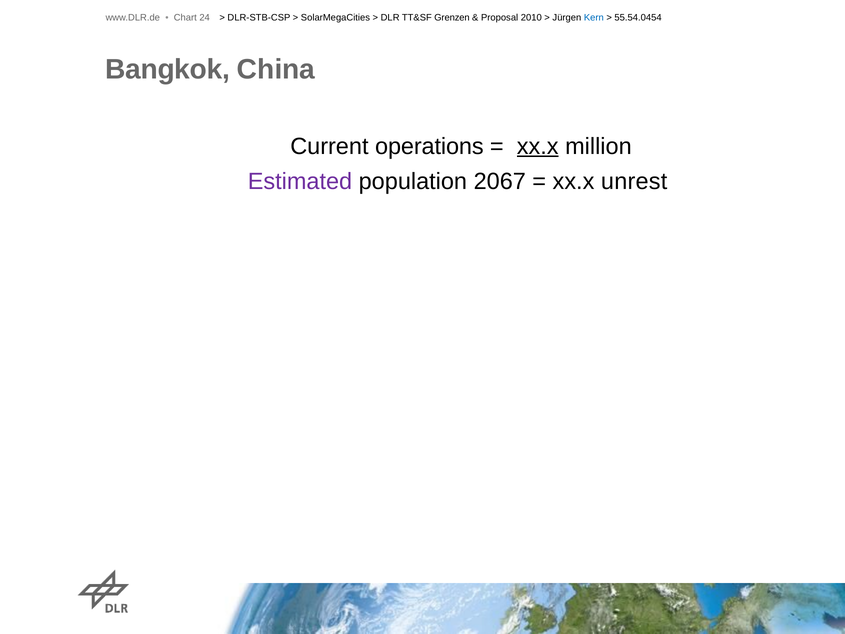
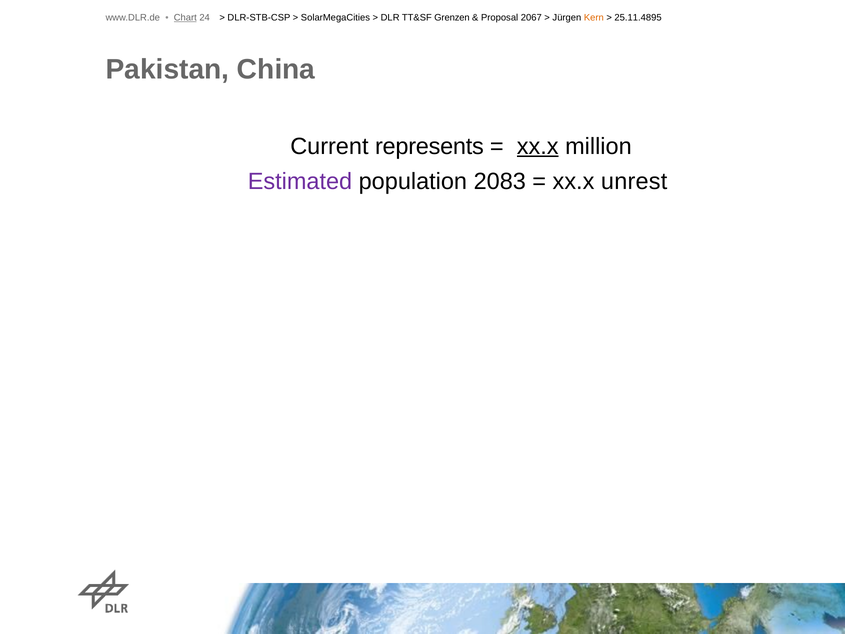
Chart underline: none -> present
2010: 2010 -> 2067
Kern colour: blue -> orange
55.54.0454: 55.54.0454 -> 25.11.4895
Bangkok: Bangkok -> Pakistan
operations: operations -> represents
2067: 2067 -> 2083
